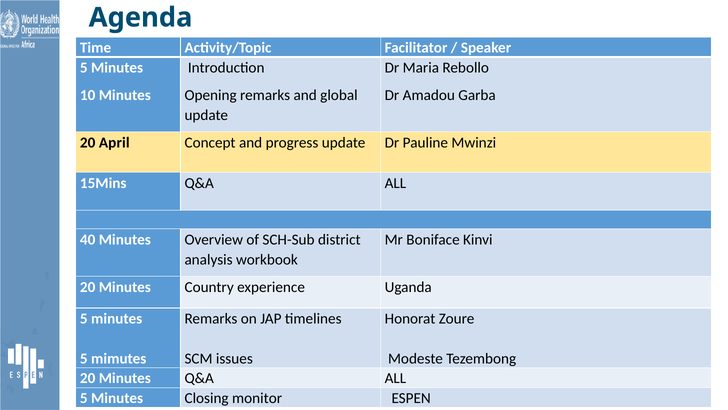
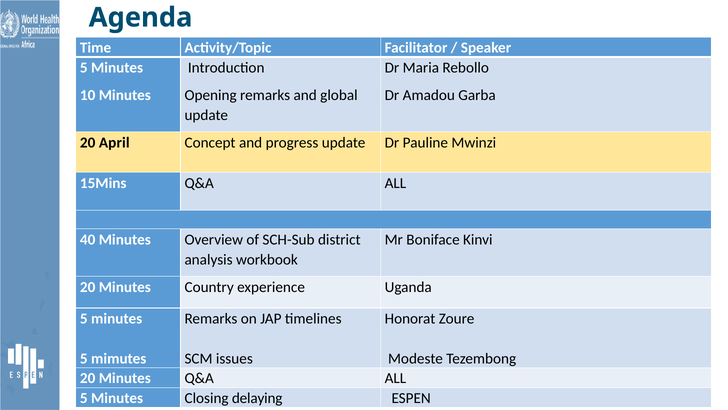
monitor: monitor -> delaying
